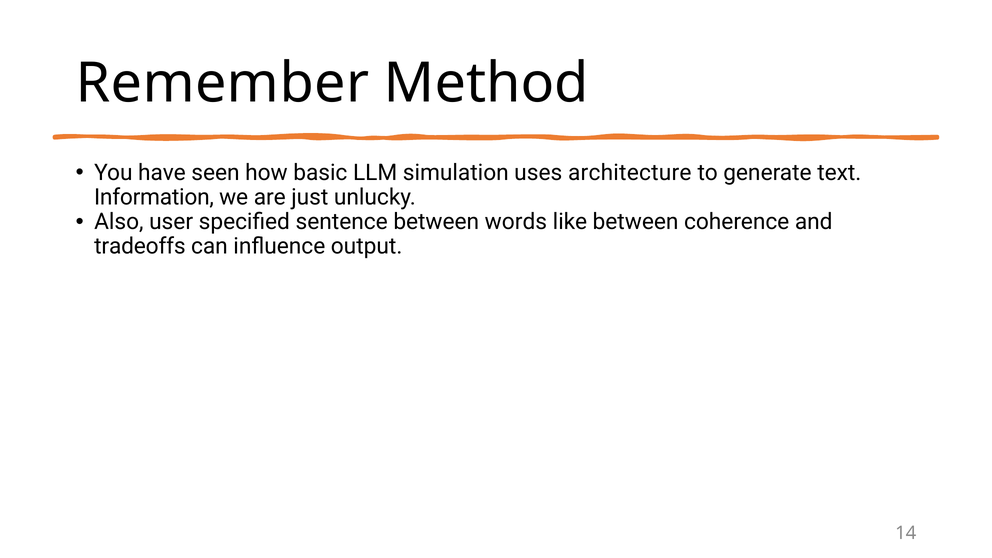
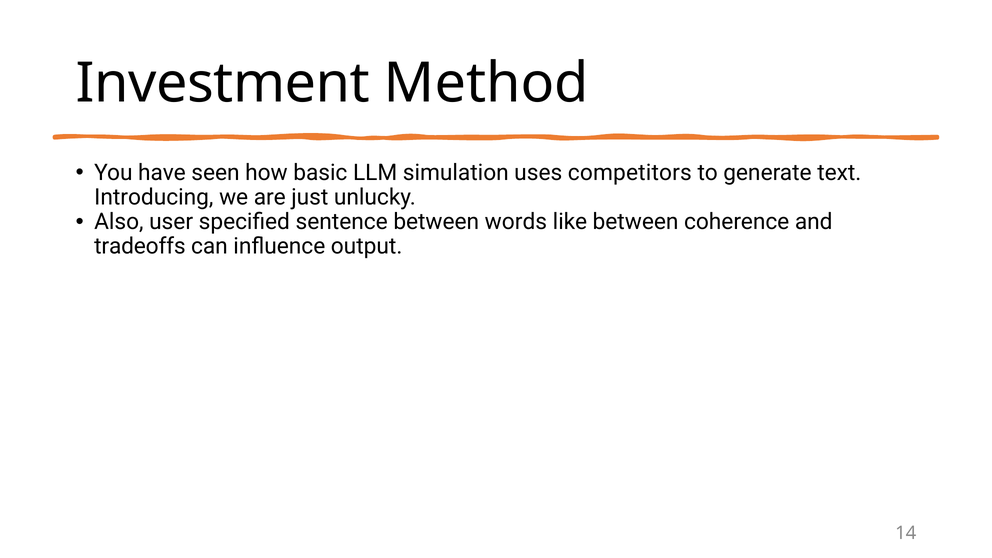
Remember: Remember -> Investment
architecture: architecture -> competitors
Information: Information -> Introducing
